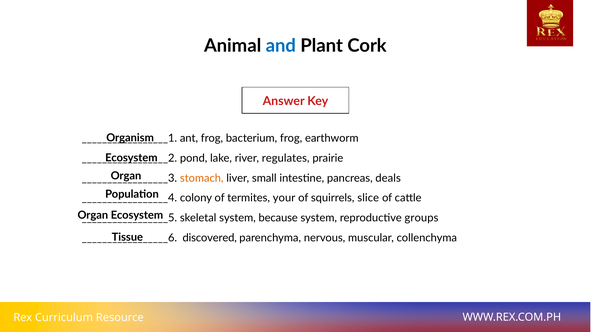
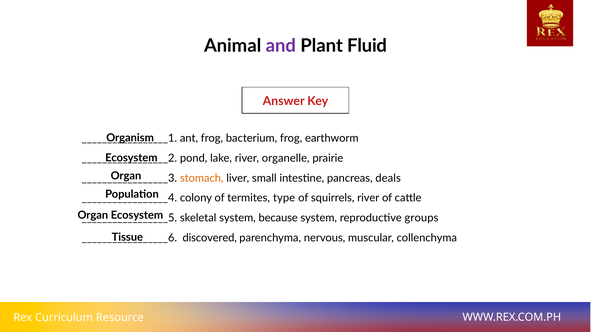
and colour: blue -> purple
Cork: Cork -> Fluid
regulates: regulates -> organelle
your: your -> type
squirrels slice: slice -> river
